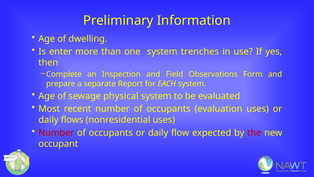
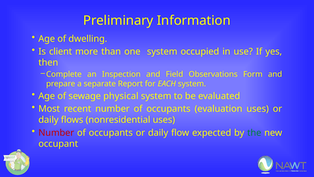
enter: enter -> client
trenches: trenches -> occupied
the colour: red -> green
